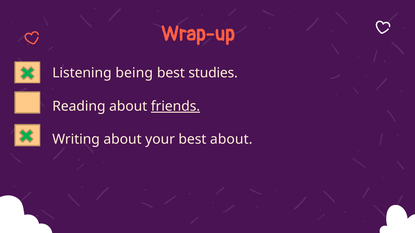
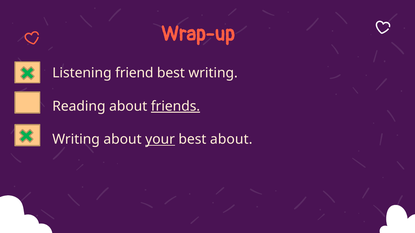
being: being -> friend
best studies: studies -> writing
your underline: none -> present
